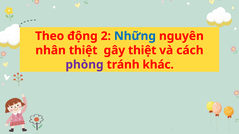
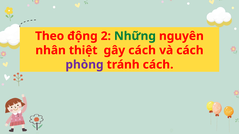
Những colour: blue -> green
gây thiệt: thiệt -> cách
tránh khác: khác -> cách
